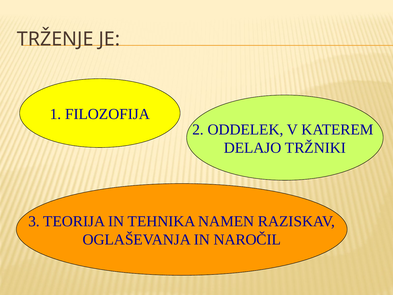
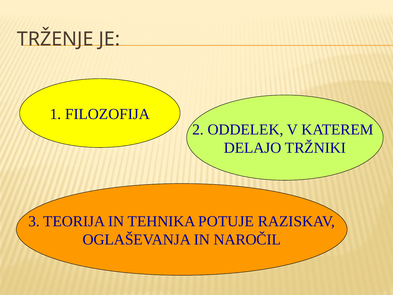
NAMEN: NAMEN -> POTUJE
